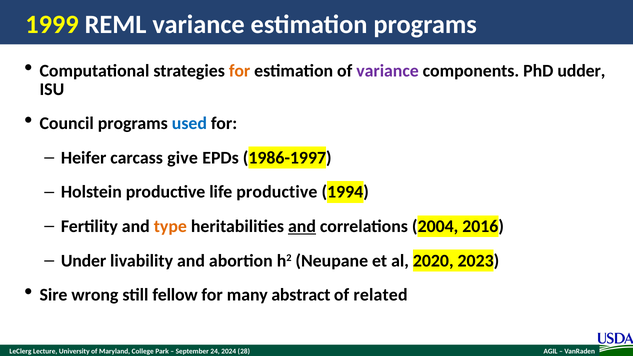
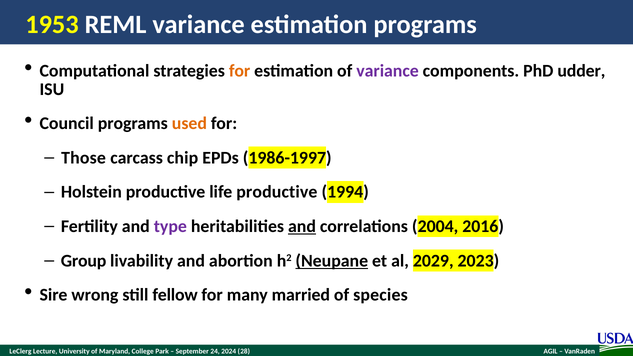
1999: 1999 -> 1953
used colour: blue -> orange
Heifer: Heifer -> Those
give: give -> chip
type colour: orange -> purple
Under: Under -> Group
Neupane underline: none -> present
2020: 2020 -> 2029
abstract: abstract -> married
related: related -> species
